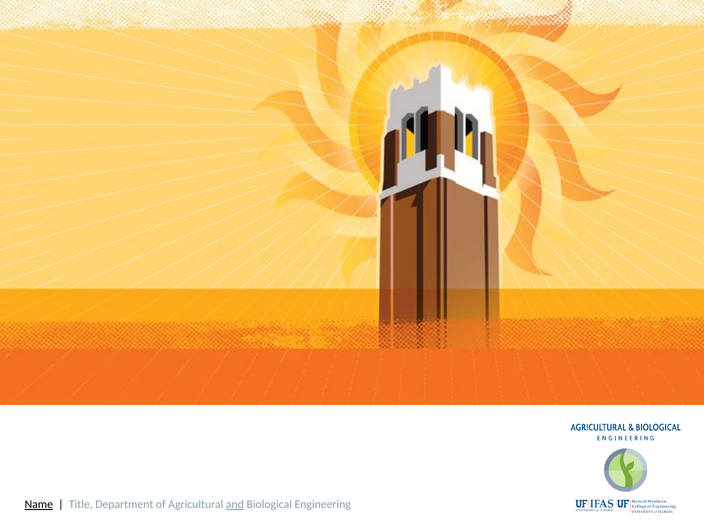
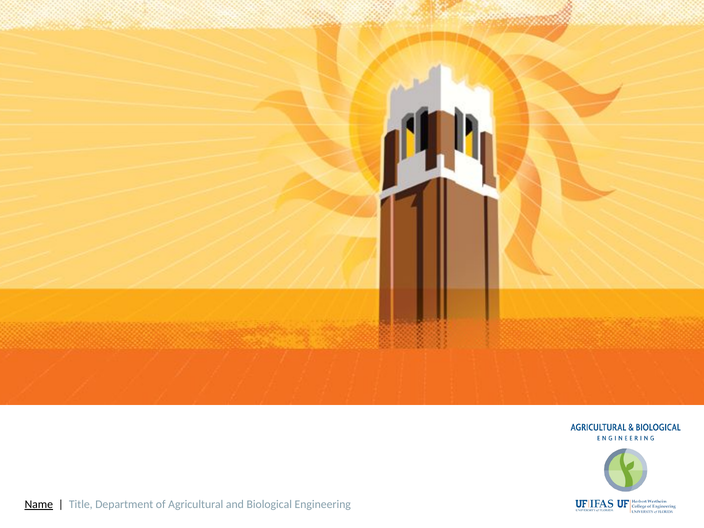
and underline: present -> none
